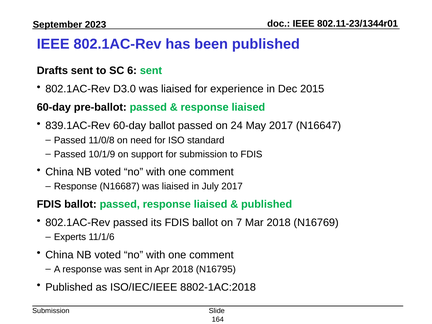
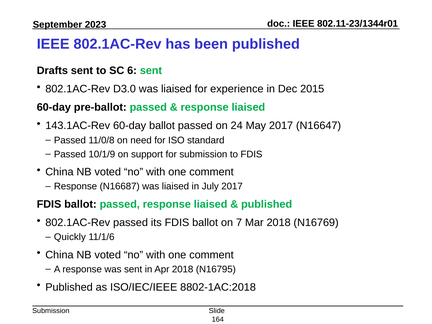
839.1AC-Rev: 839.1AC-Rev -> 143.1AC-Rev
Experts: Experts -> Quickly
